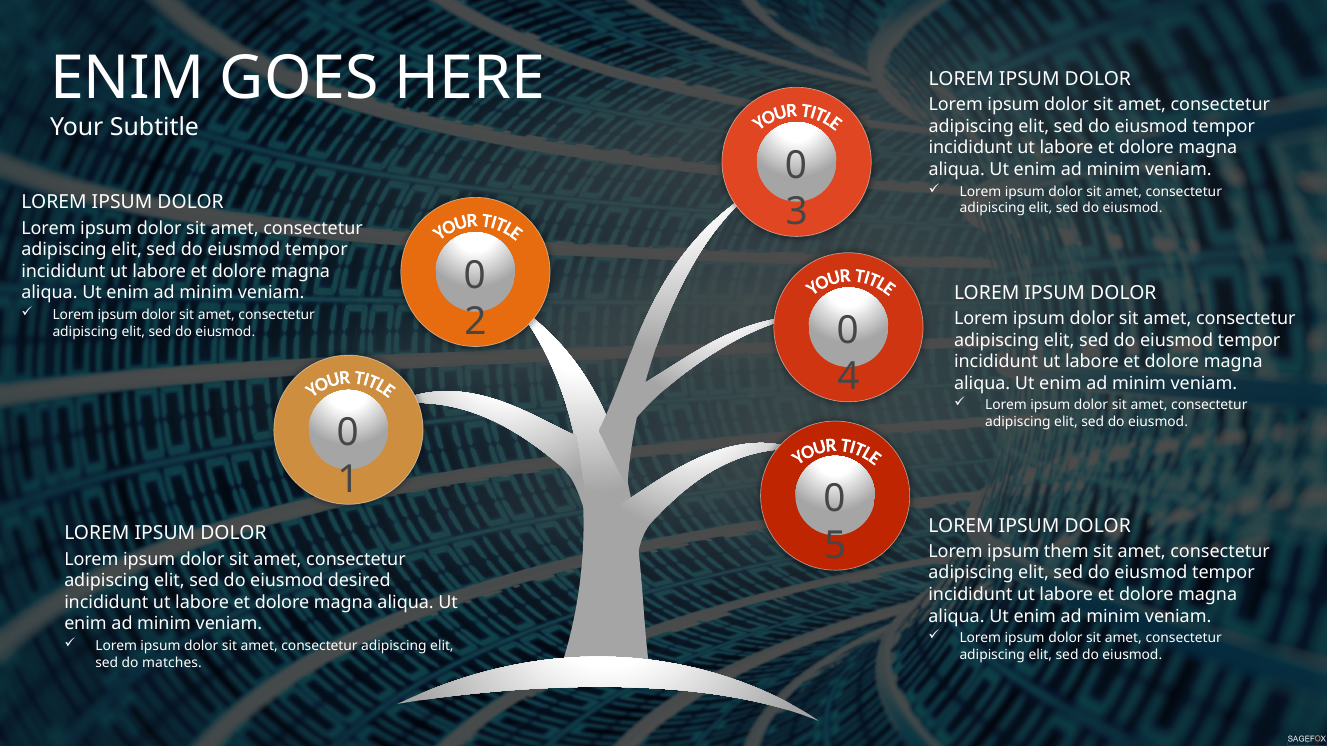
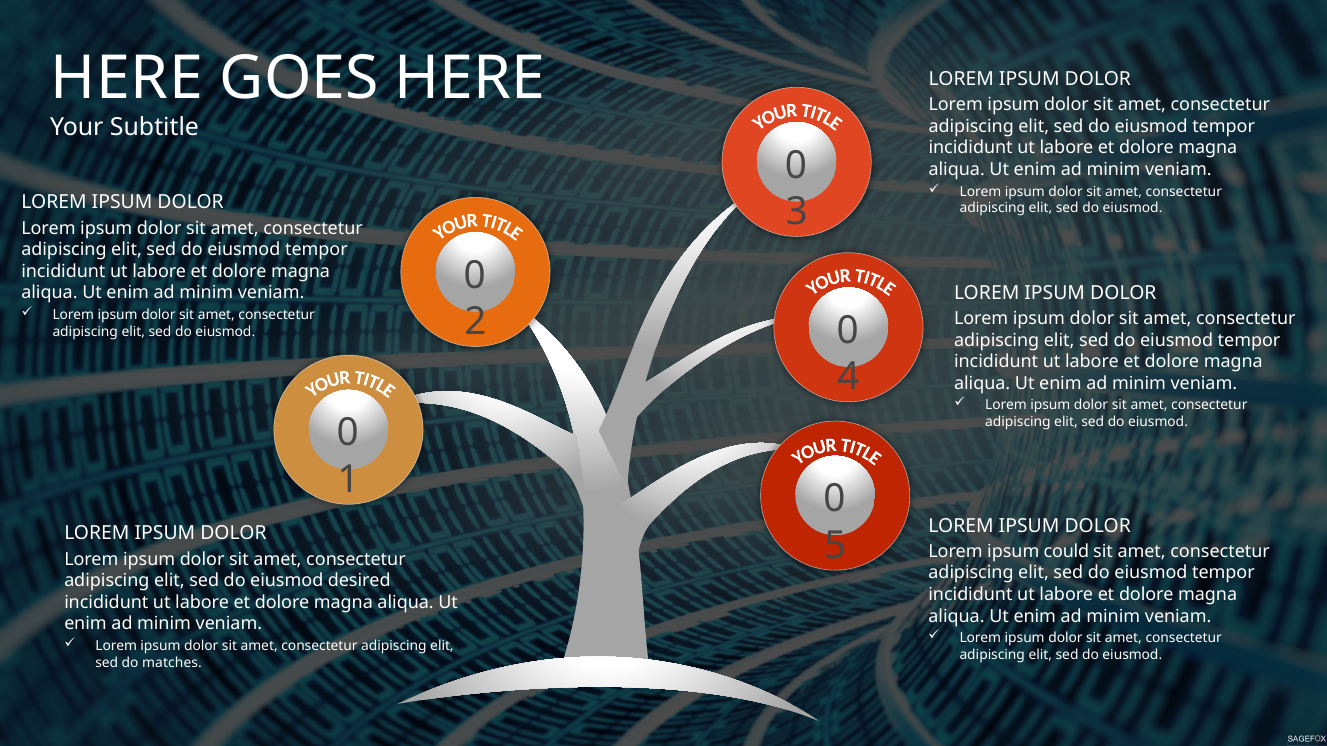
ENIM at (127, 79): ENIM -> HERE
them: them -> could
